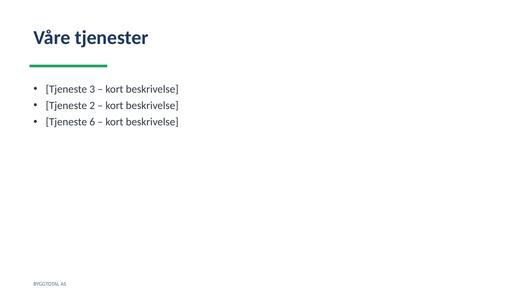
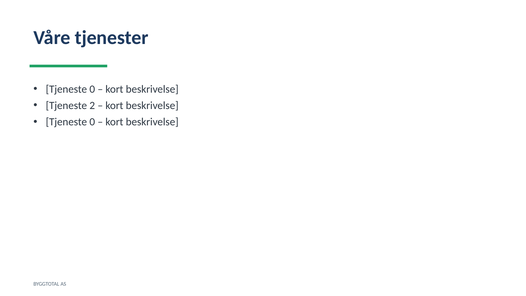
3 at (92, 89): 3 -> 0
6 at (92, 122): 6 -> 0
